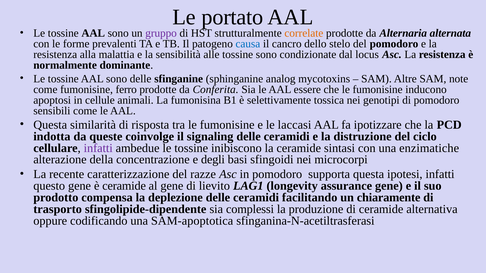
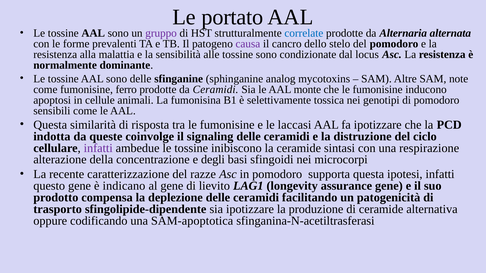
correlate colour: orange -> blue
causa colour: blue -> purple
da Conferita: Conferita -> Ceramidi
essere: essere -> monte
enzimatiche: enzimatiche -> respirazione
è ceramide: ceramide -> indicano
chiaramente: chiaramente -> patogenicità
sia complessi: complessi -> ipotizzare
